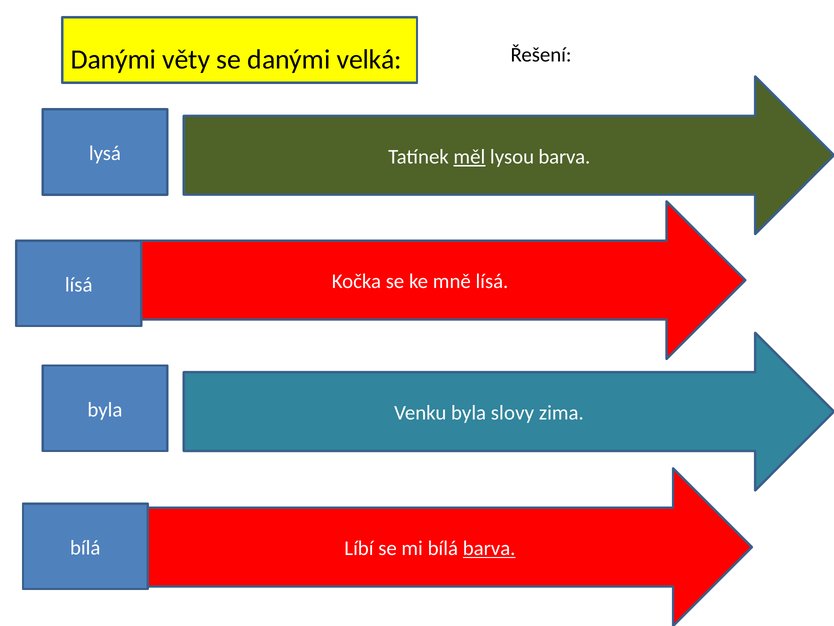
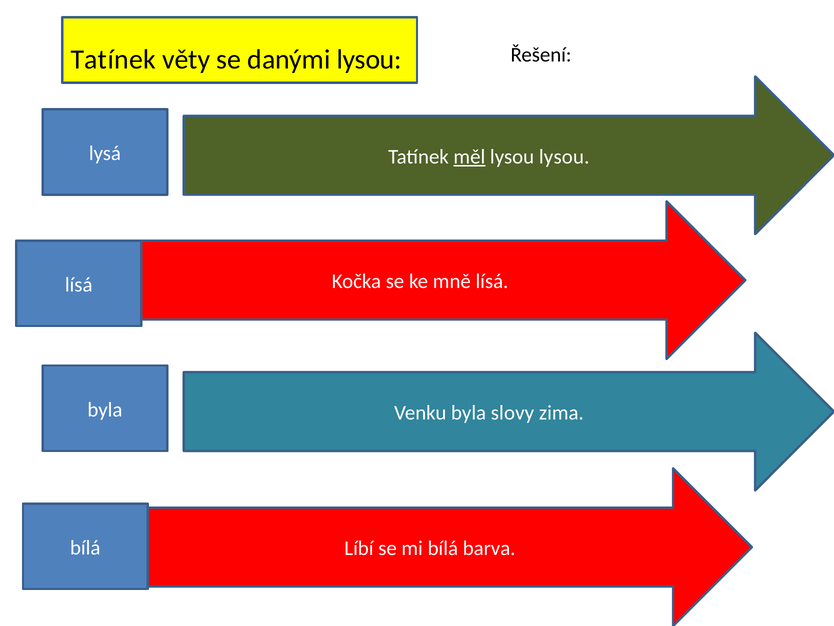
Danými at (113, 60): Danými -> Tatínek
danými velká: velká -> lysou
lysou barva: barva -> lysou
barva at (489, 548) underline: present -> none
